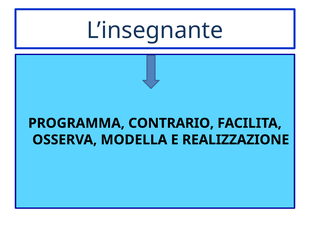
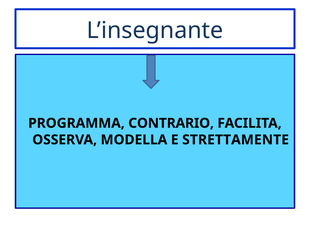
REALIZZAZIONE: REALIZZAZIONE -> STRETTAMENTE
